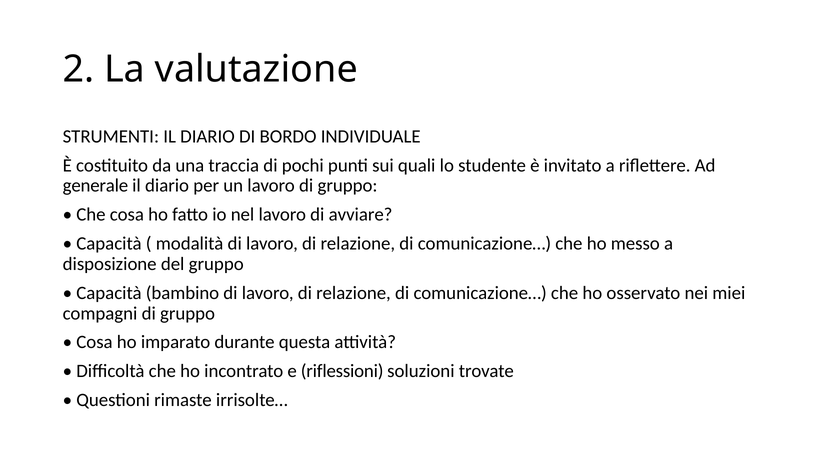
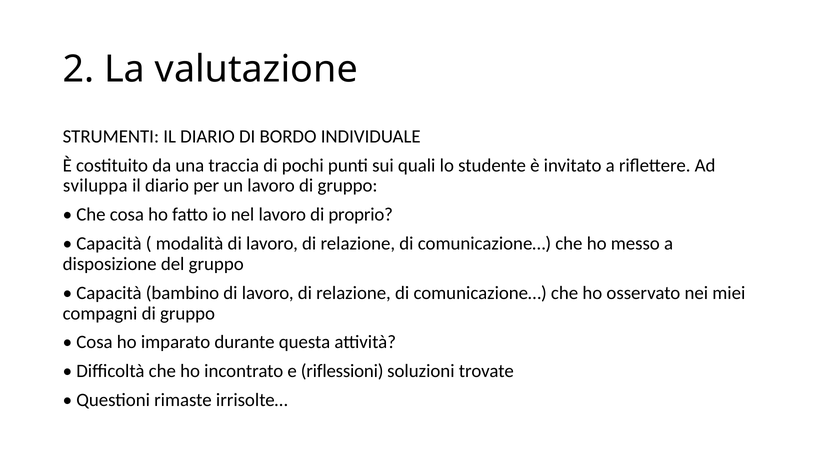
generale: generale -> sviluppa
avviare: avviare -> proprio
